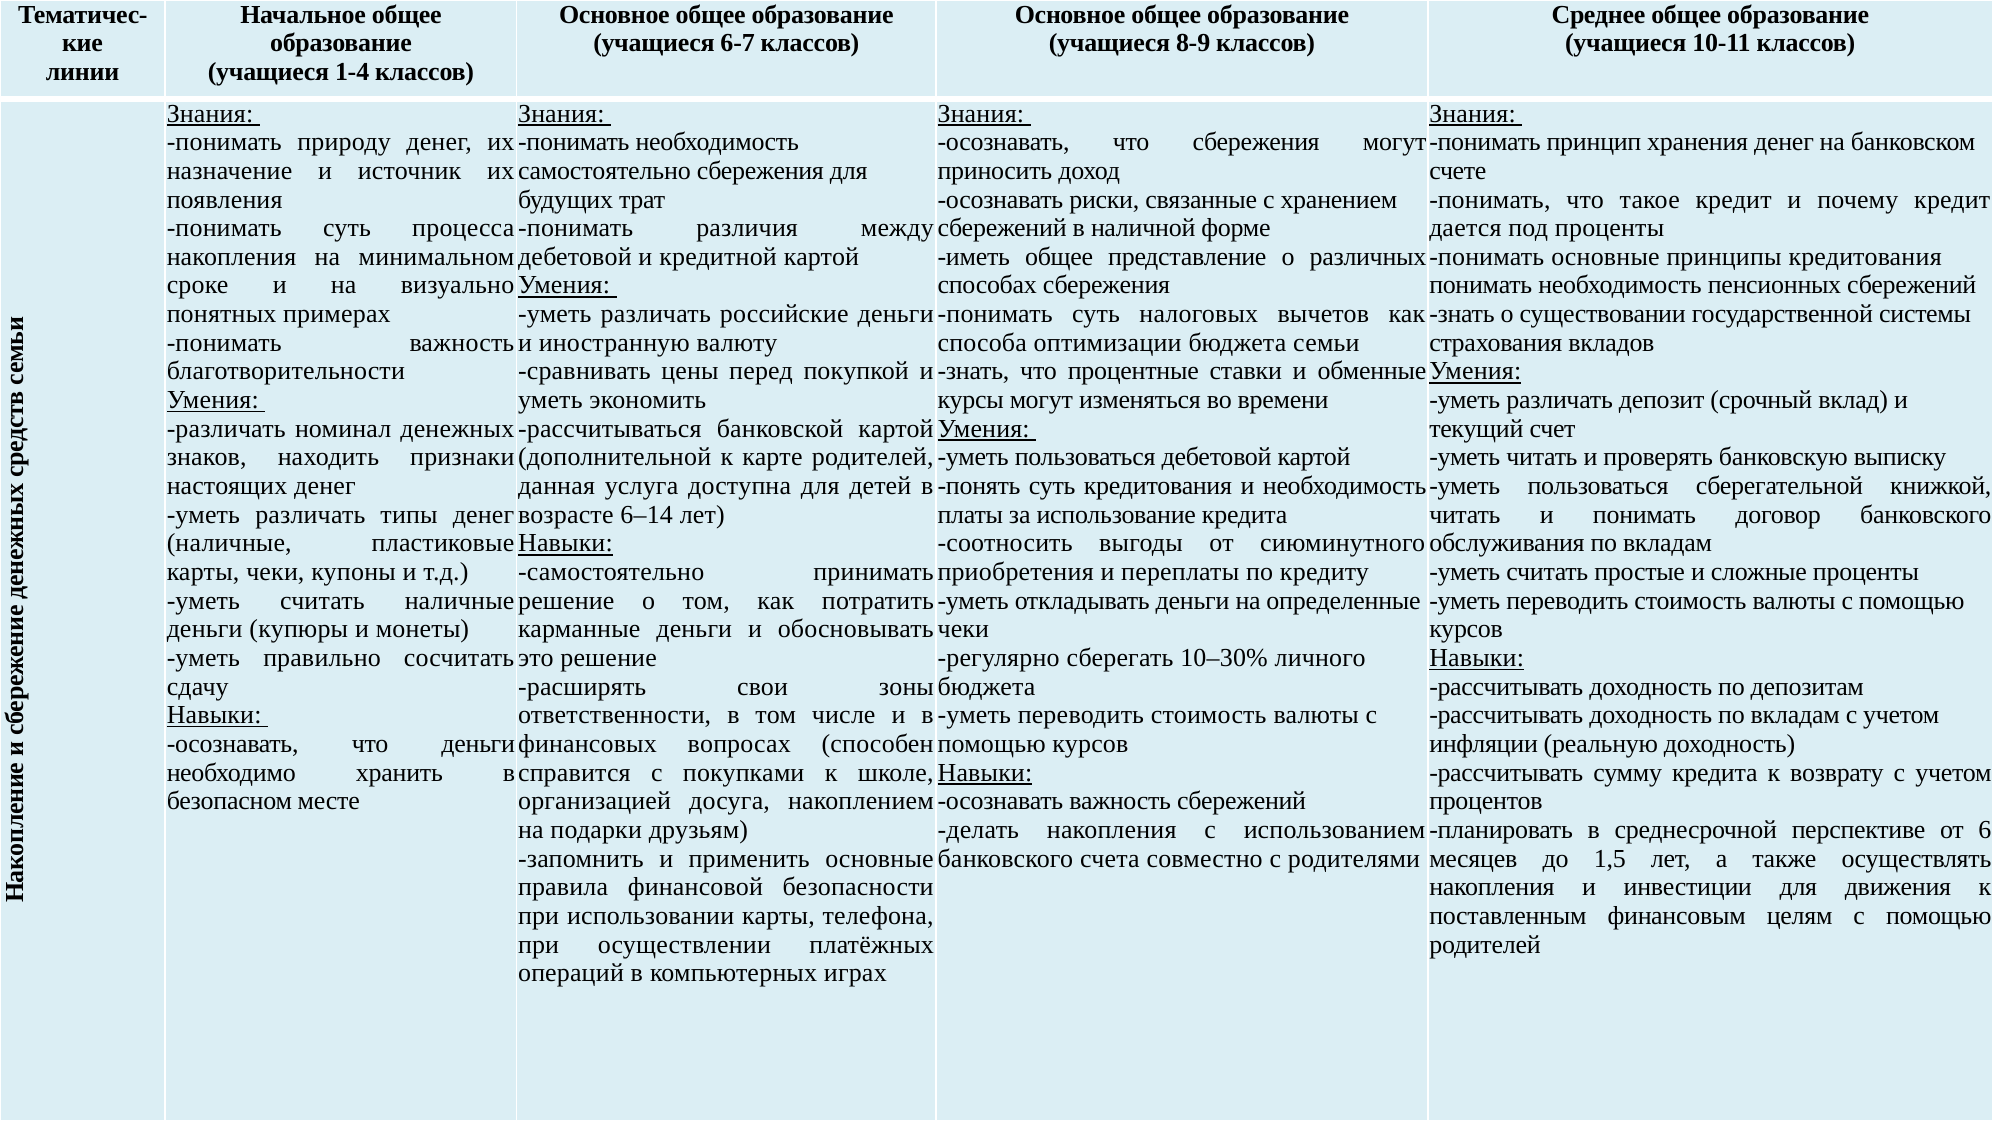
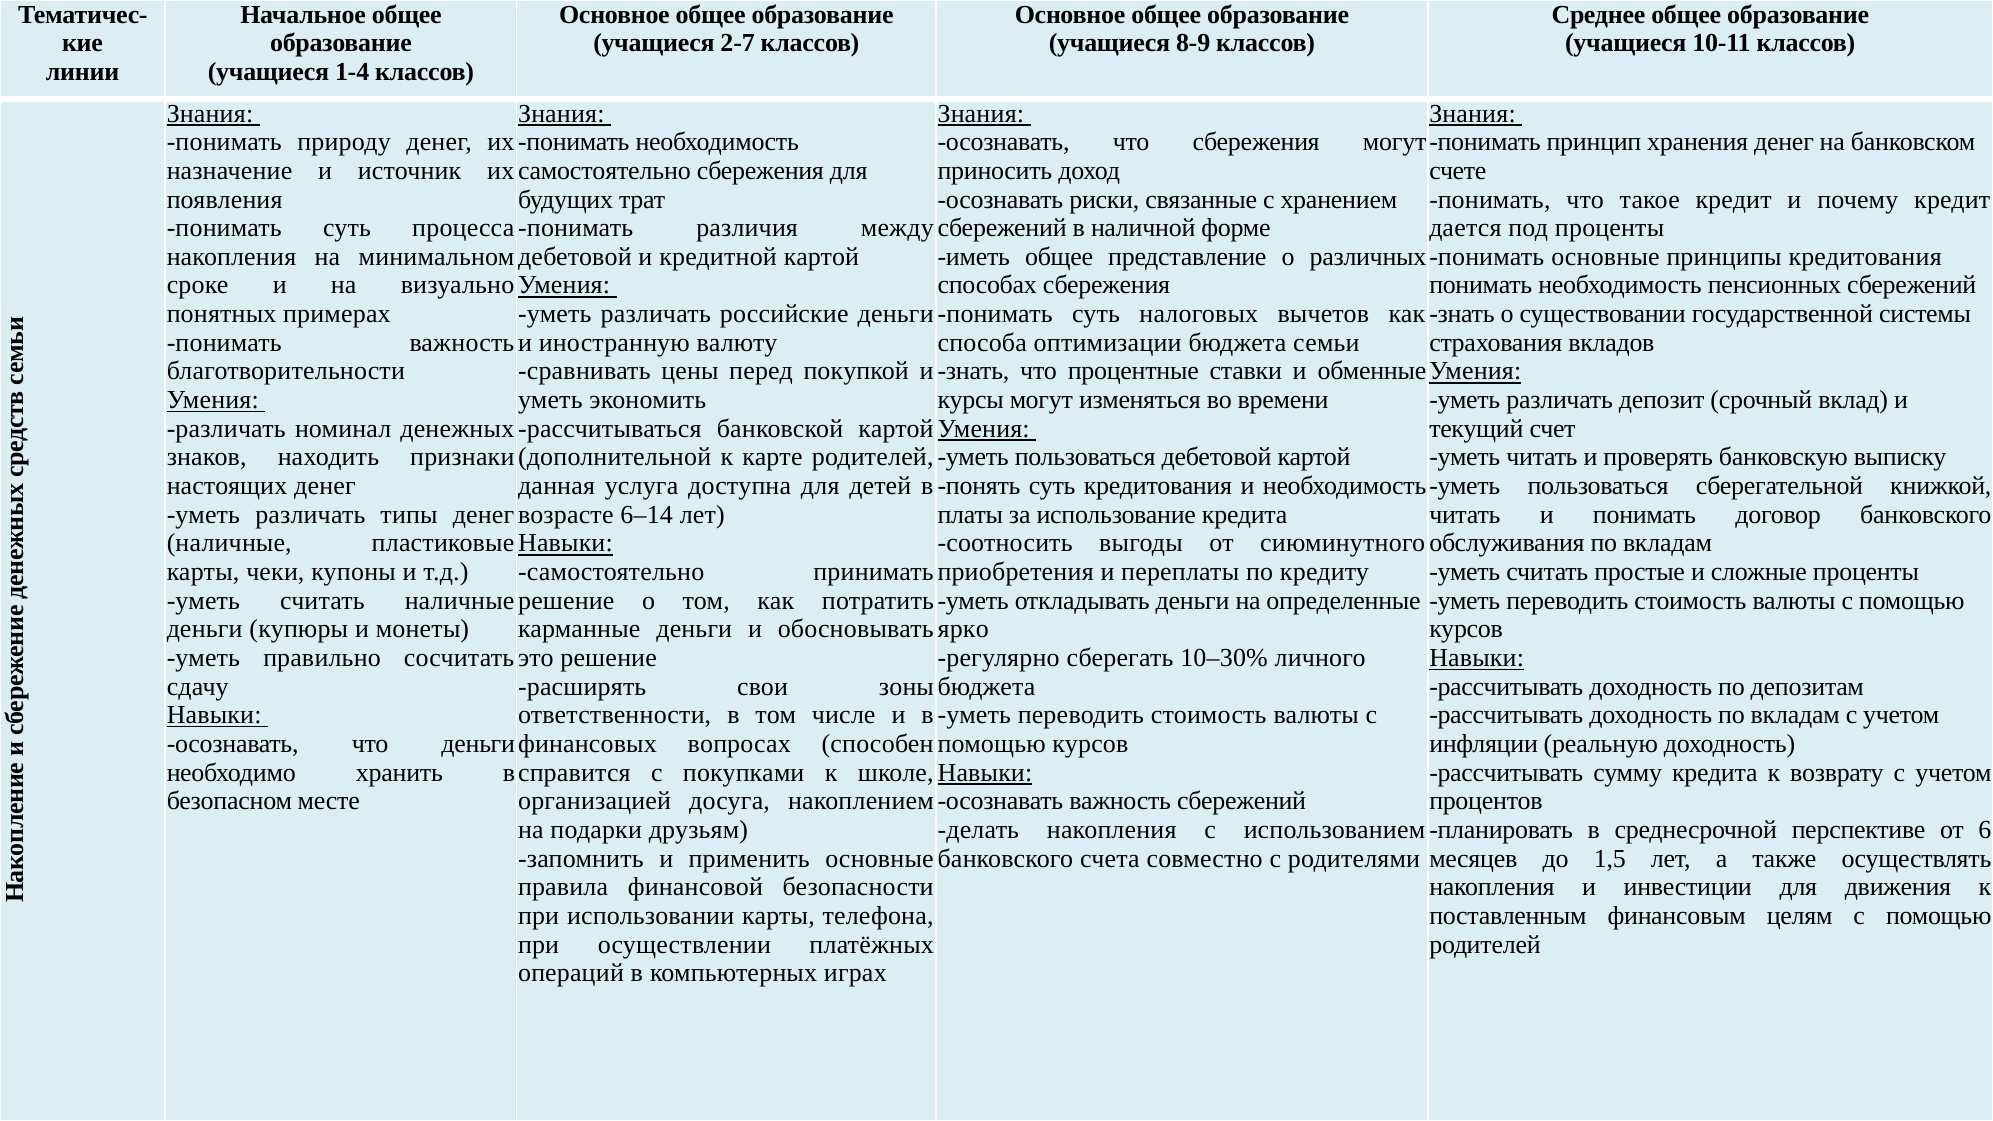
6-7: 6-7 -> 2-7
чеки at (963, 629): чеки -> ярко
